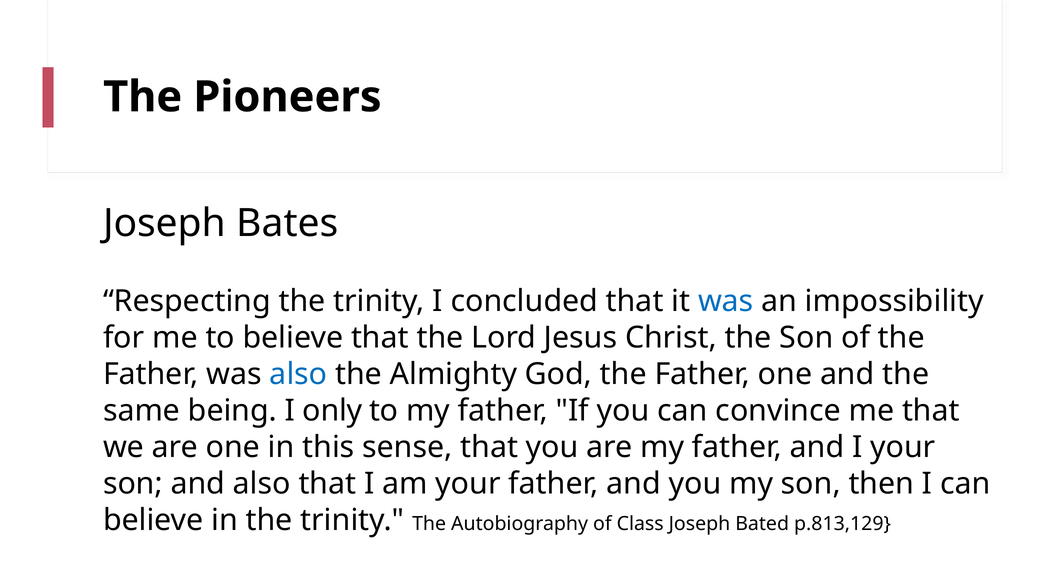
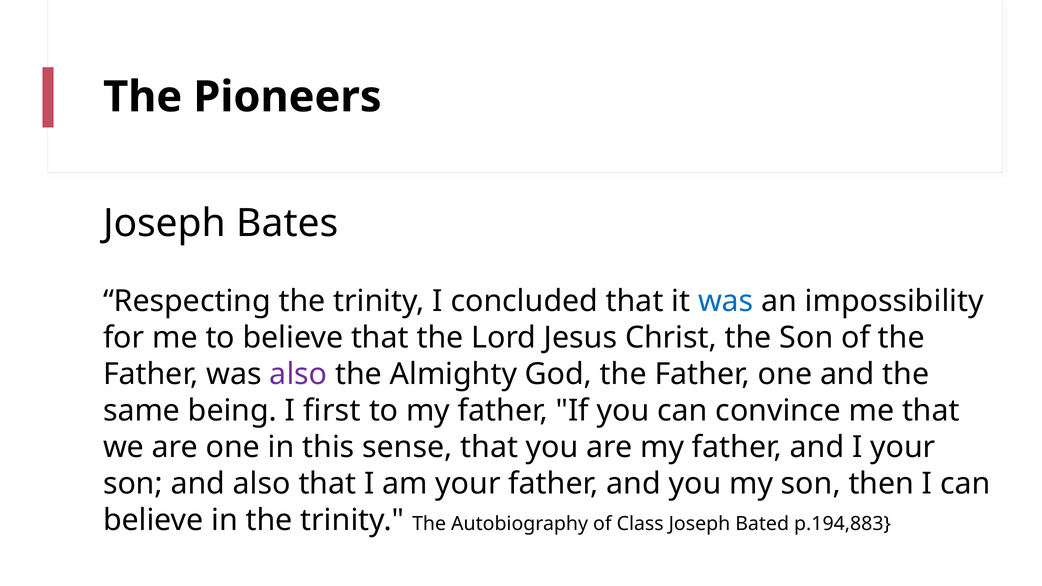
also at (298, 374) colour: blue -> purple
only: only -> first
p.813,129: p.813,129 -> p.194,883
